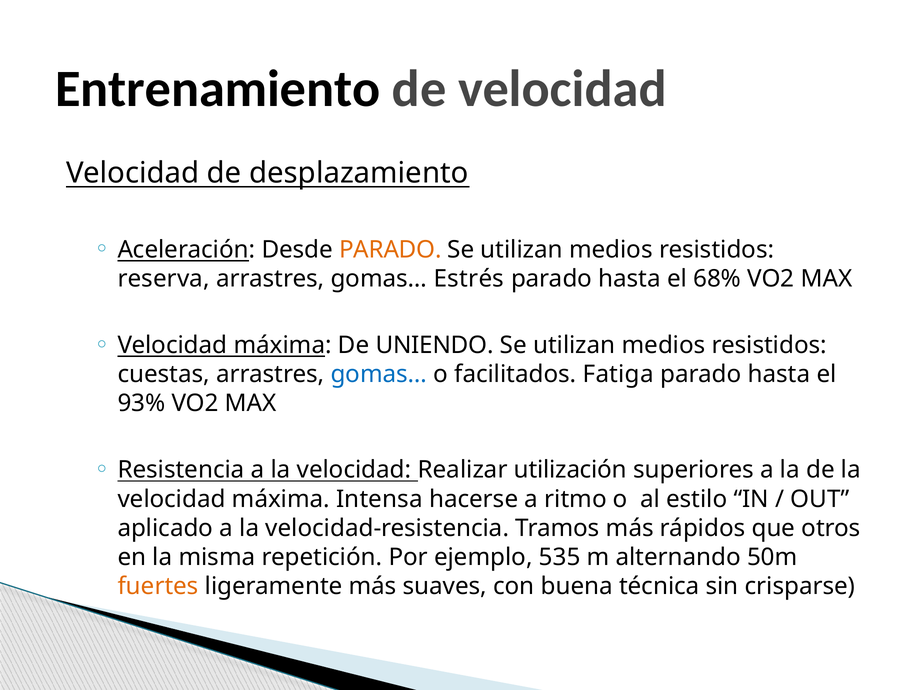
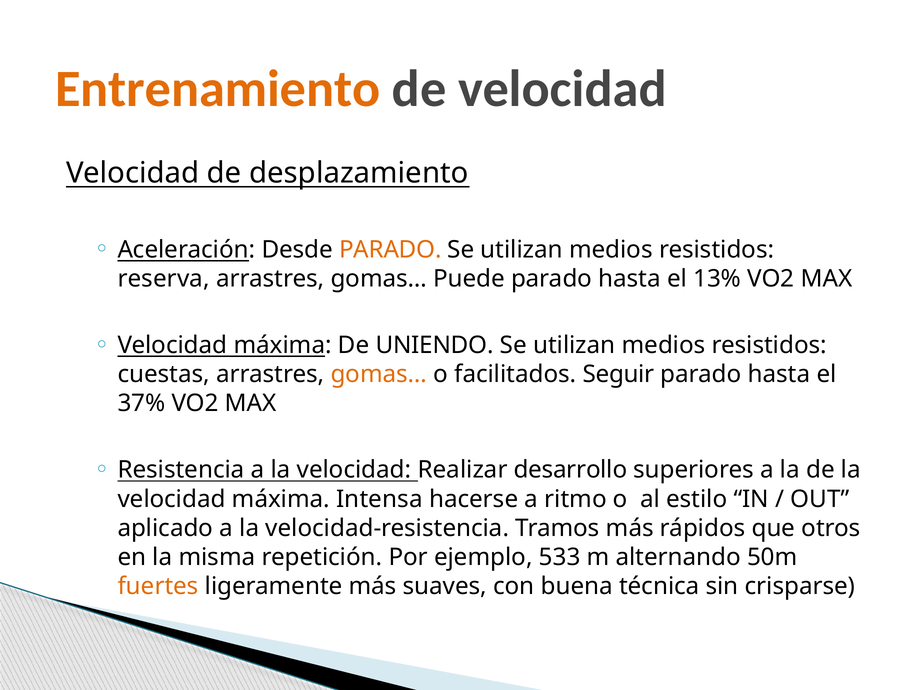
Entrenamiento colour: black -> orange
Estrés: Estrés -> Puede
68%: 68% -> 13%
gomas… at (379, 374) colour: blue -> orange
Fatiga: Fatiga -> Seguir
93%: 93% -> 37%
utilización: utilización -> desarrollo
535: 535 -> 533
